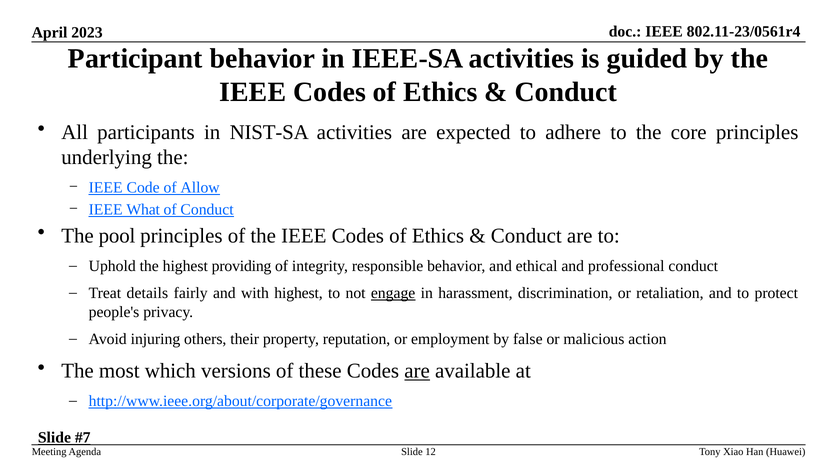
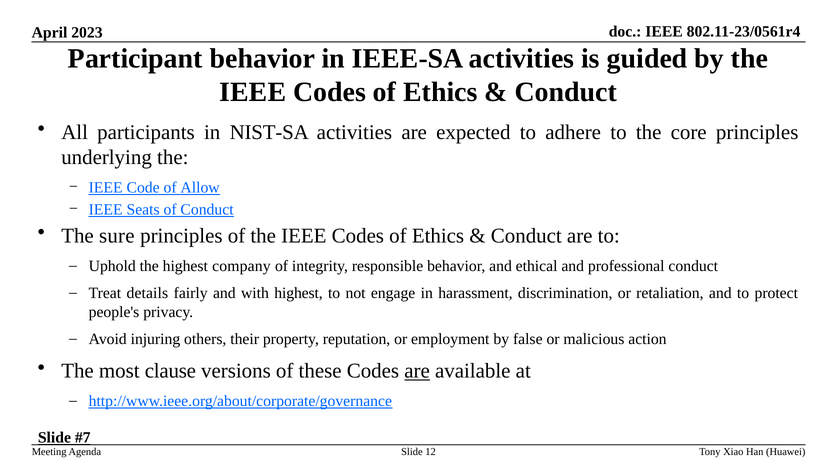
What: What -> Seats
pool: pool -> sure
providing: providing -> company
engage underline: present -> none
which: which -> clause
